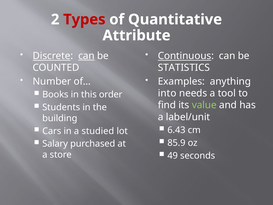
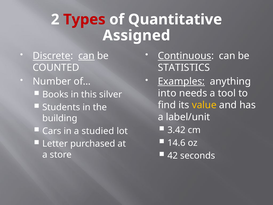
Attribute: Attribute -> Assigned
Examples underline: none -> present
order: order -> silver
value colour: light green -> yellow
6.43: 6.43 -> 3.42
85.9: 85.9 -> 14.6
Salary: Salary -> Letter
49: 49 -> 42
